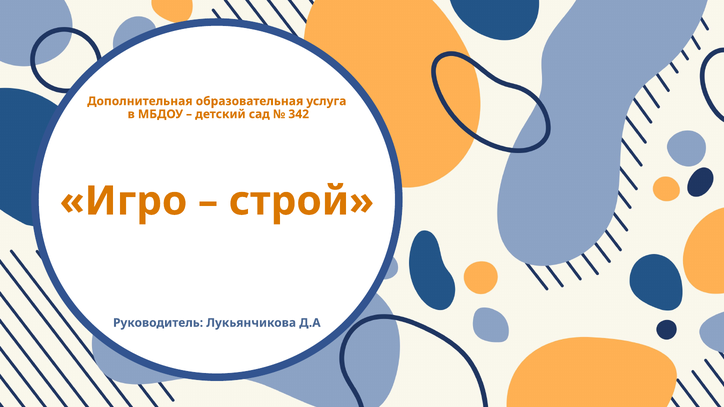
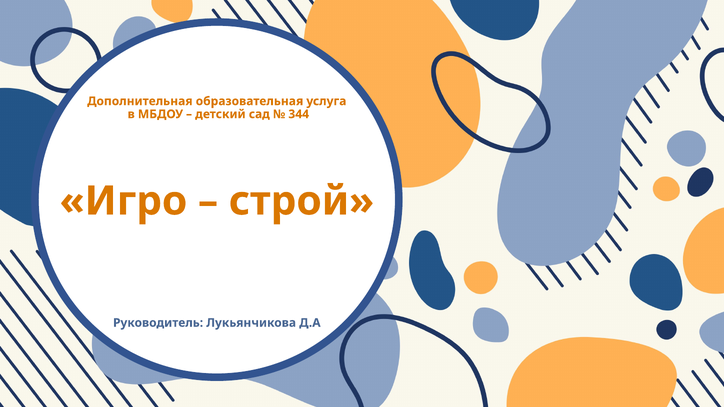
342: 342 -> 344
